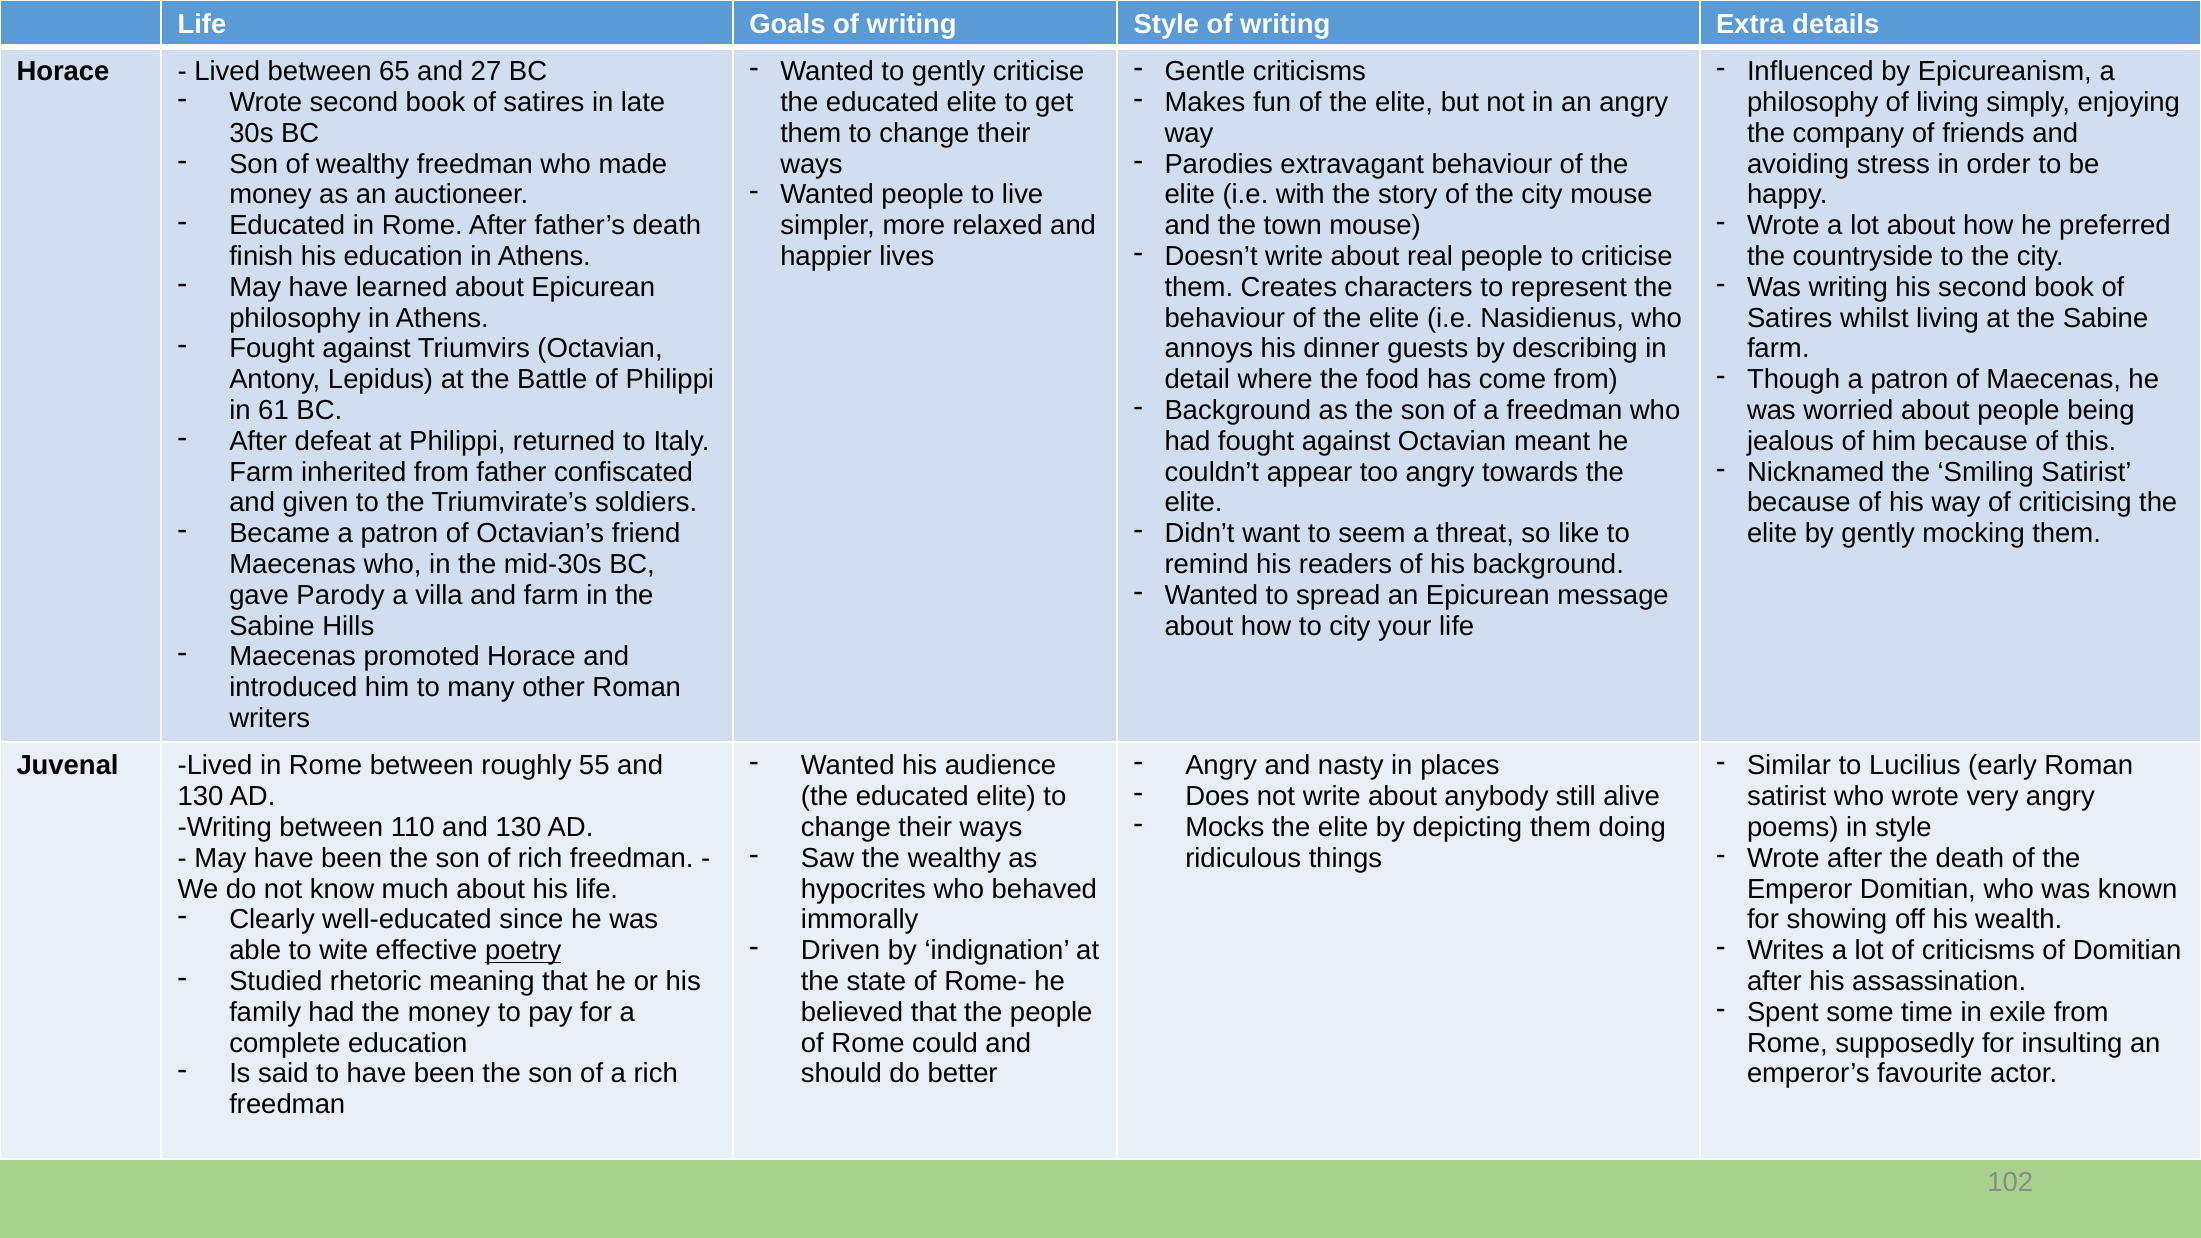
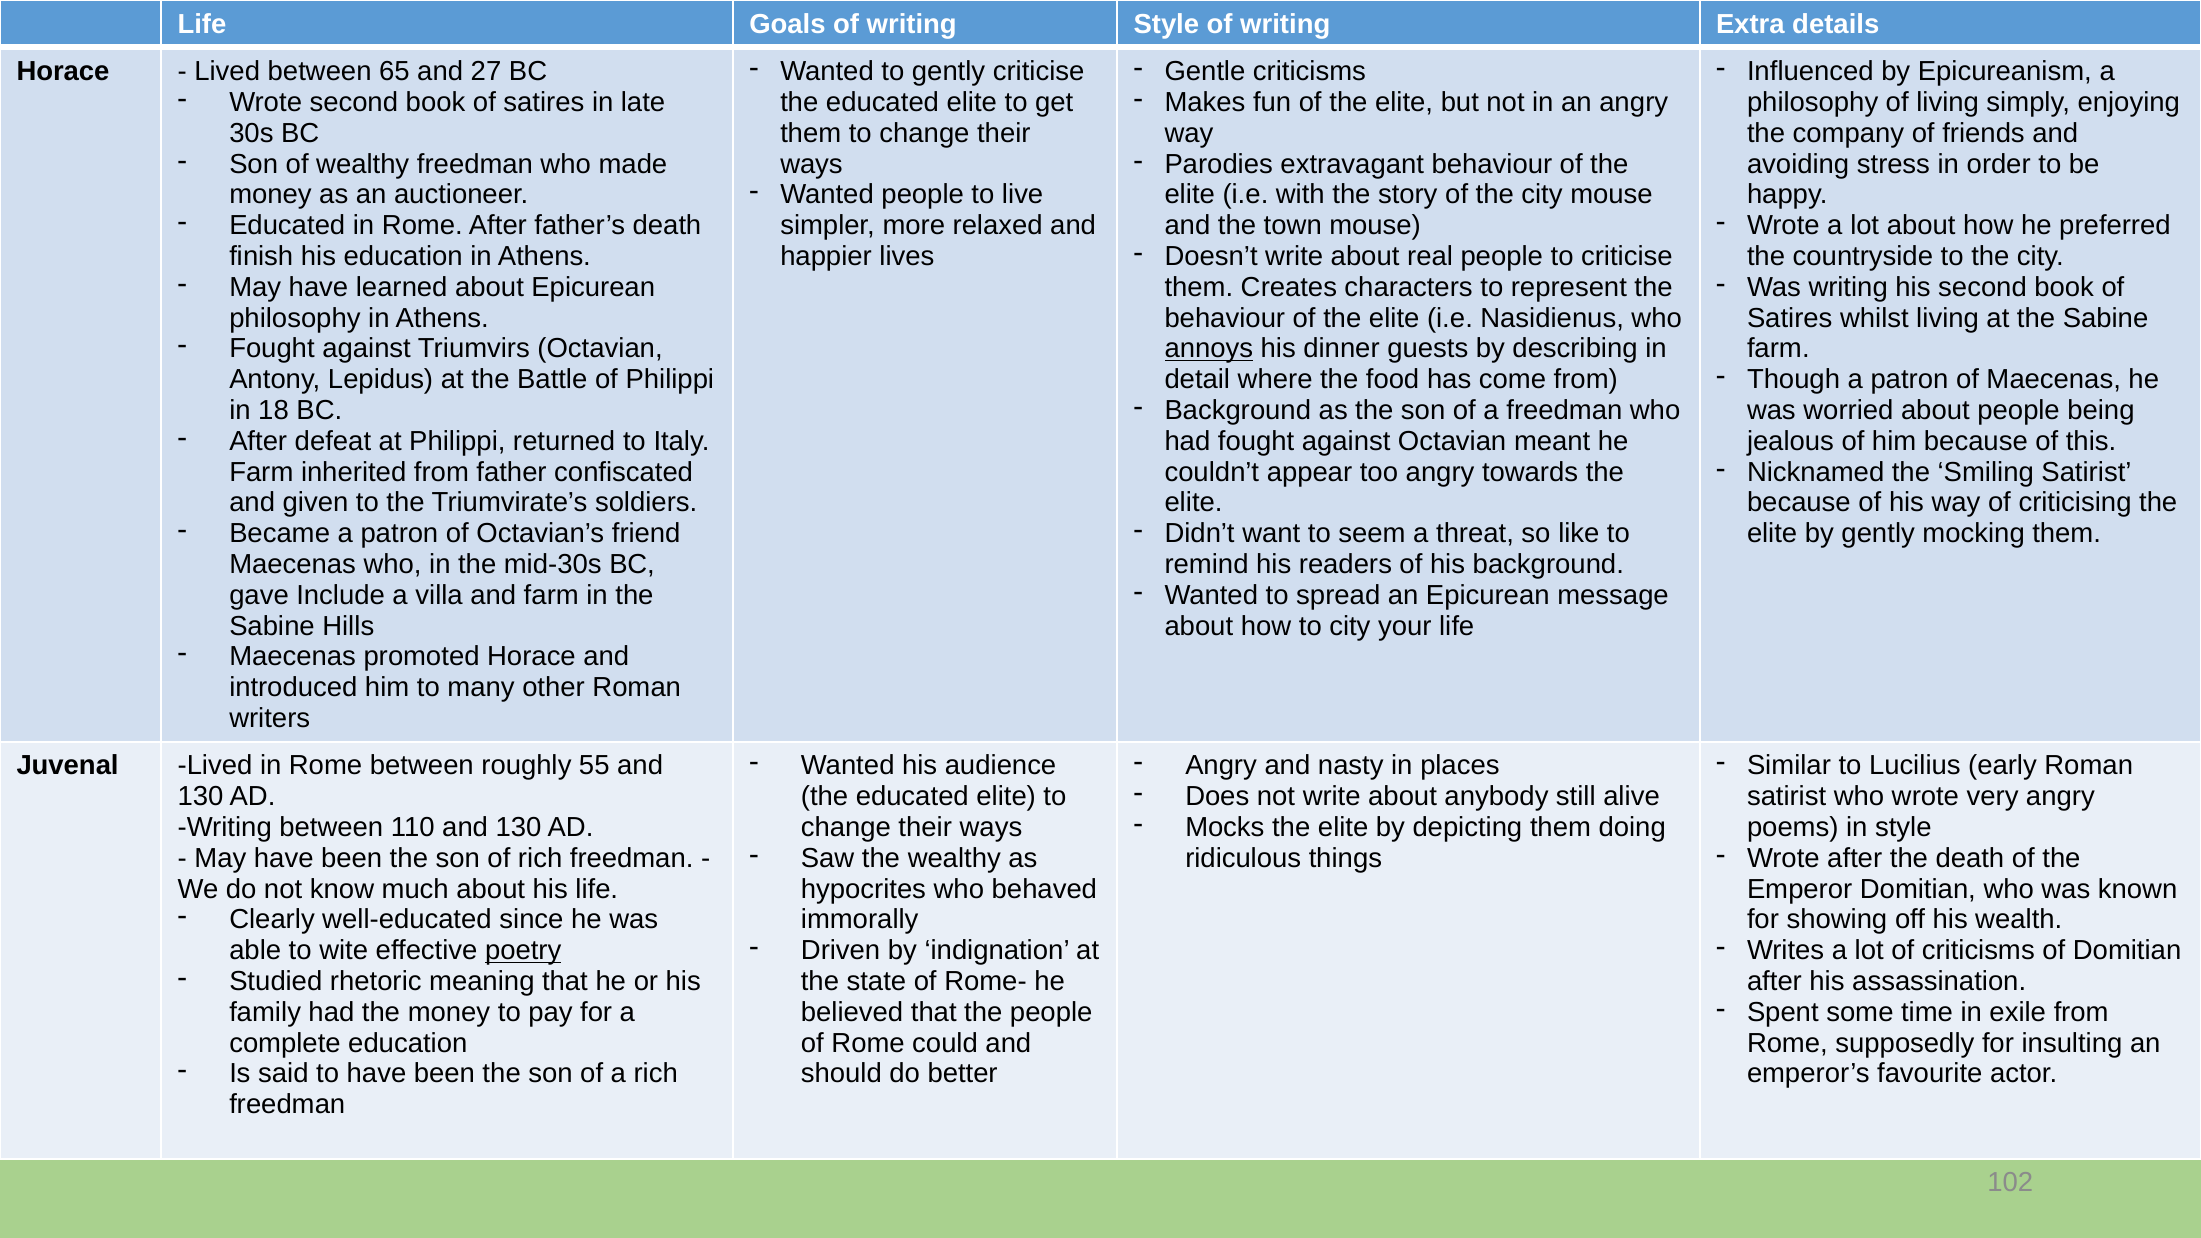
annoys underline: none -> present
61: 61 -> 18
Parody: Parody -> Include
